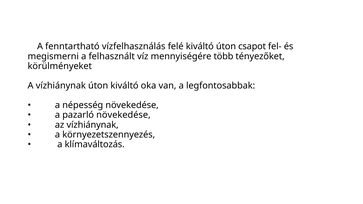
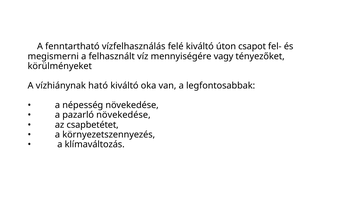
több: több -> vagy
vízhiánynak úton: úton -> ható
az vízhiánynak: vízhiánynak -> csapbetétet
